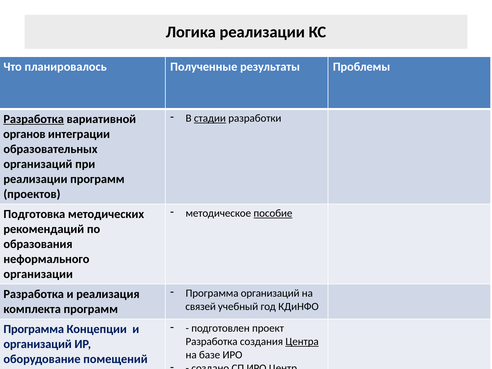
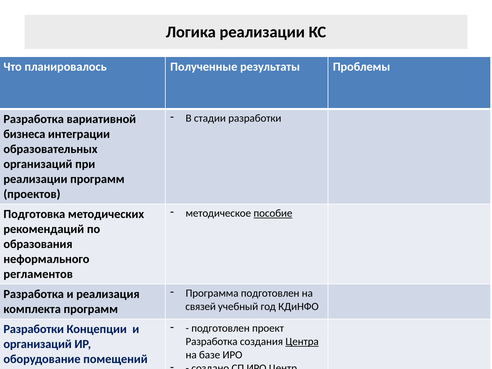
стадии underline: present -> none
Разработка at (34, 119) underline: present -> none
органов: органов -> бизнеса
организации: организации -> регламентов
Программа организаций: организаций -> подготовлен
Программа at (34, 329): Программа -> Разработки
